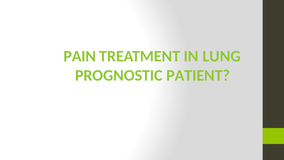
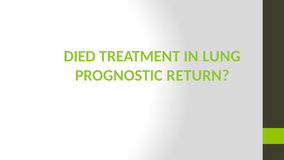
PAIN: PAIN -> DIED
PATIENT: PATIENT -> RETURN
